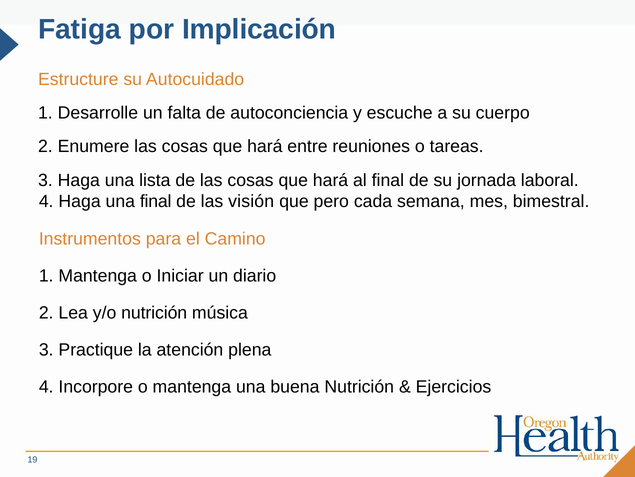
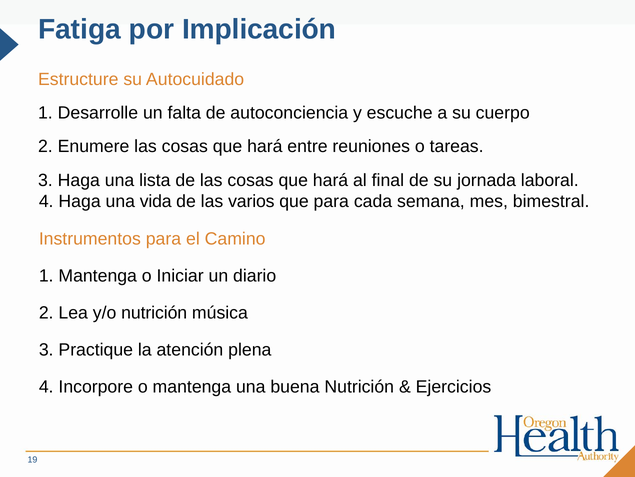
una final: final -> vida
visión: visión -> varios
que pero: pero -> para
